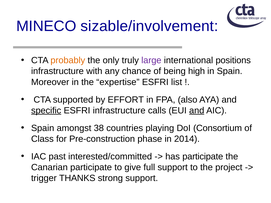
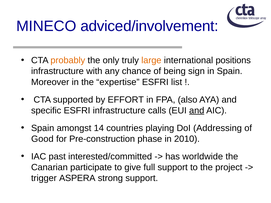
sizable/involvement: sizable/involvement -> adviced/involvement
large colour: purple -> orange
high: high -> sign
specific underline: present -> none
38: 38 -> 14
Consortium: Consortium -> Addressing
Class: Class -> Good
2014: 2014 -> 2010
has participate: participate -> worldwide
THANKS: THANKS -> ASPERA
